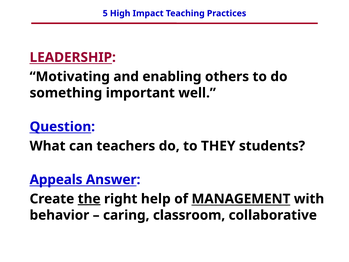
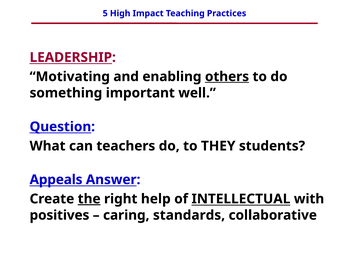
others underline: none -> present
MANAGEMENT: MANAGEMENT -> INTELLECTUAL
behavior: behavior -> positives
classroom: classroom -> standards
